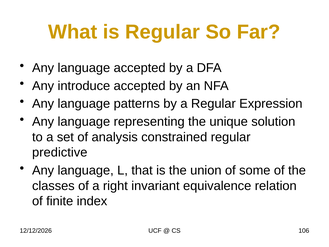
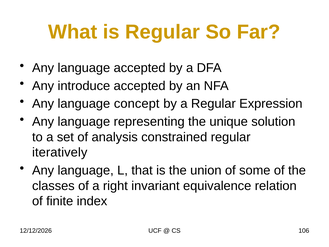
patterns: patterns -> concept
predictive: predictive -> iteratively
